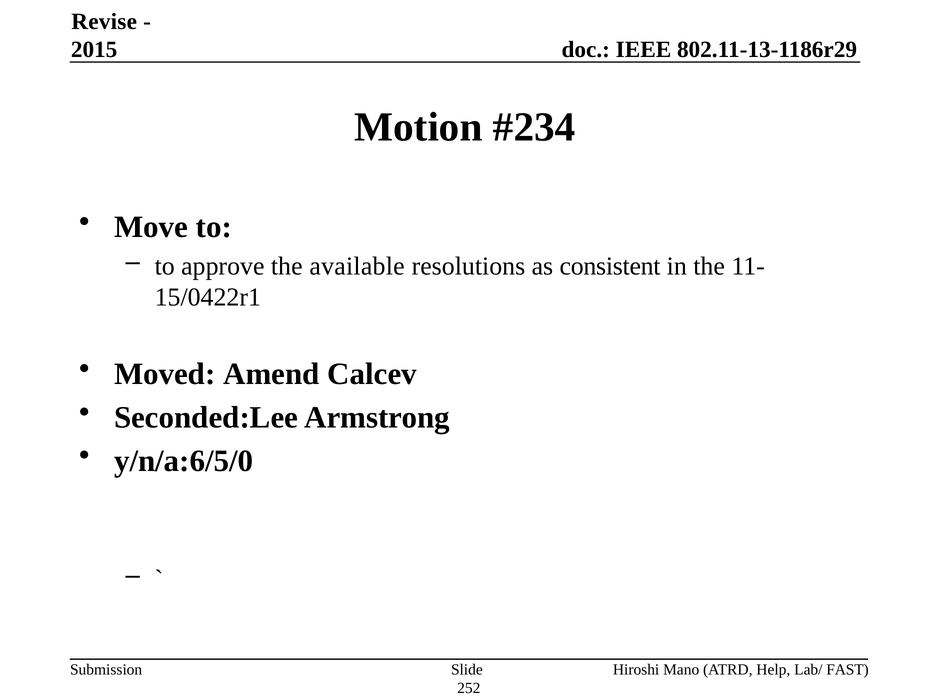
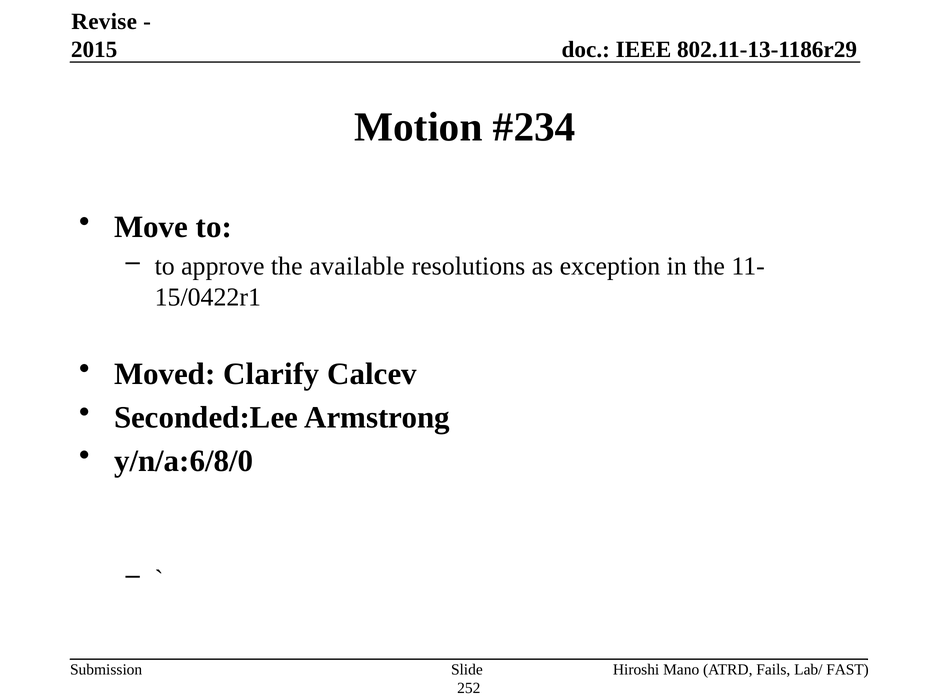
consistent: consistent -> exception
Amend: Amend -> Clarify
y/n/a:6/5/0: y/n/a:6/5/0 -> y/n/a:6/8/0
Help: Help -> Fails
